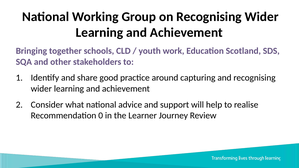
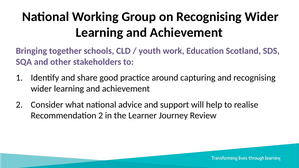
Recommendation 0: 0 -> 2
